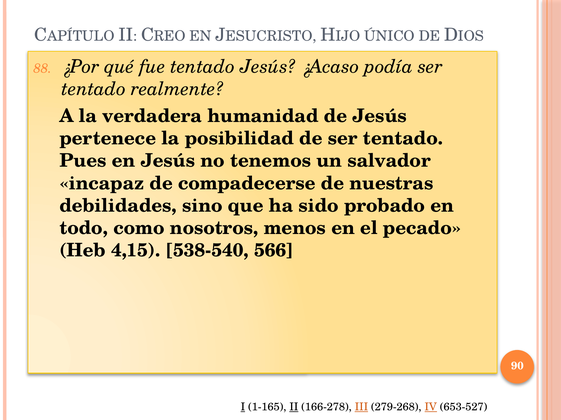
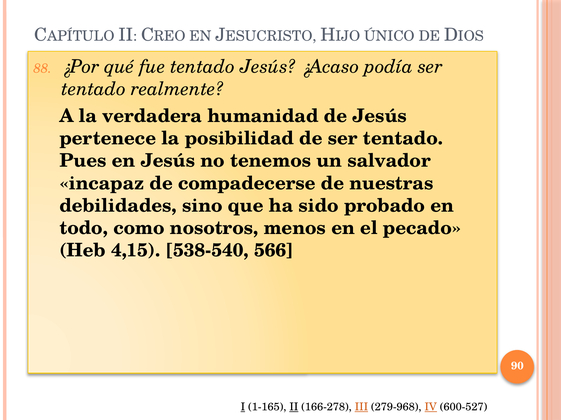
279-268: 279-268 -> 279-968
653-527: 653-527 -> 600-527
